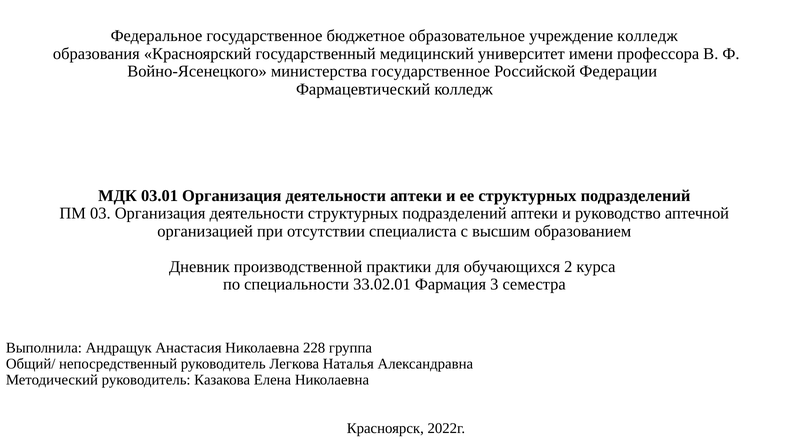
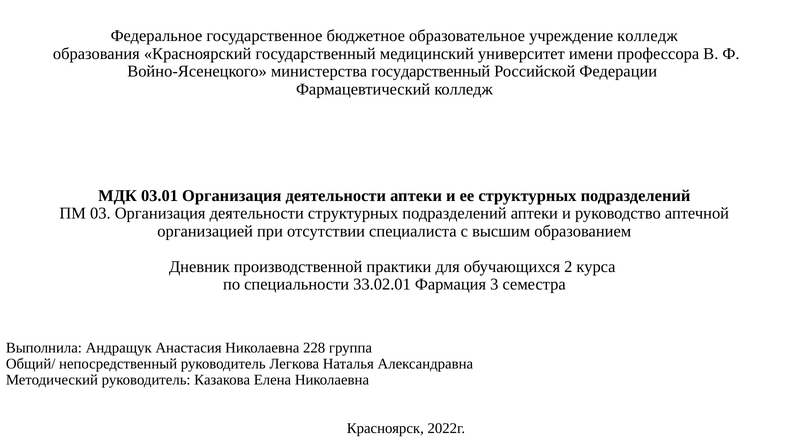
министерства государственное: государственное -> государственный
